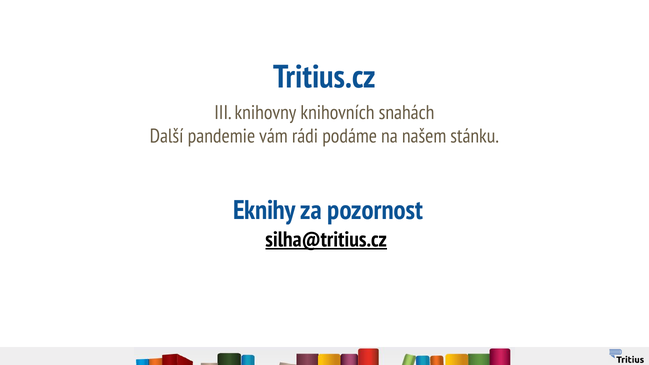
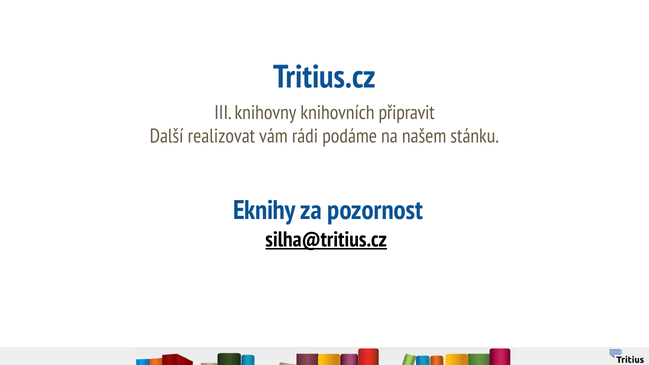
snahách: snahách -> připravit
pandemie: pandemie -> realizovat
